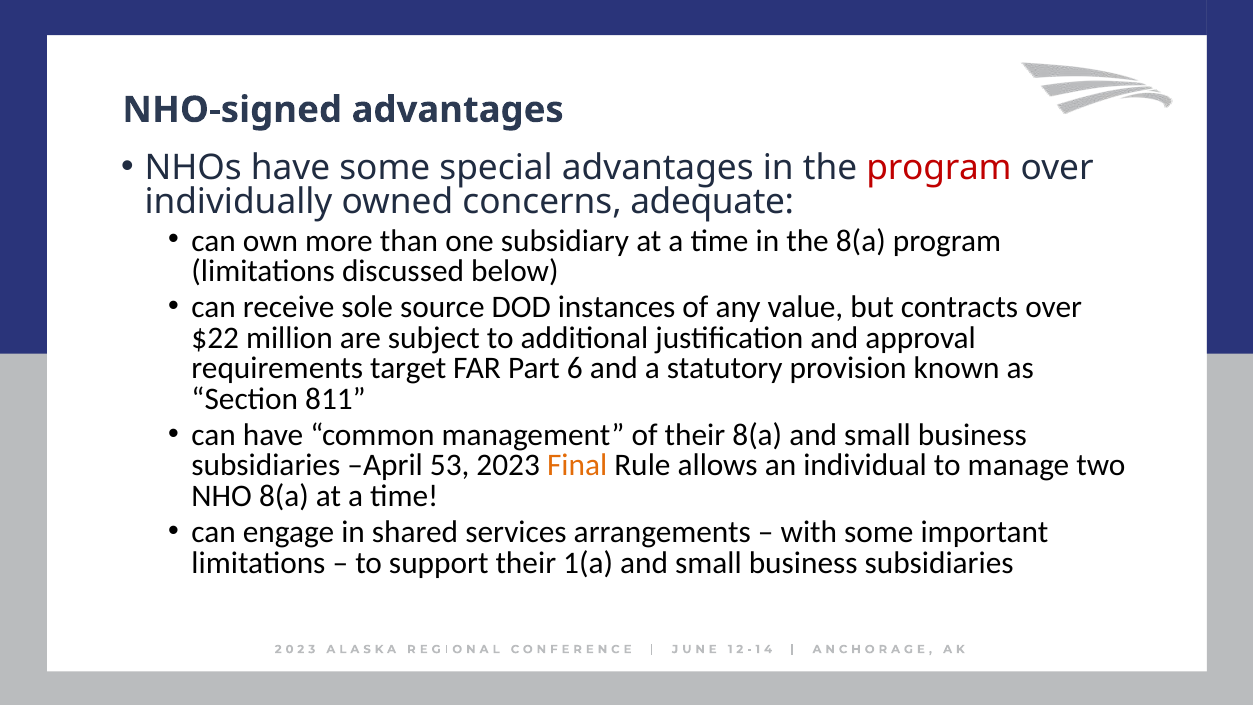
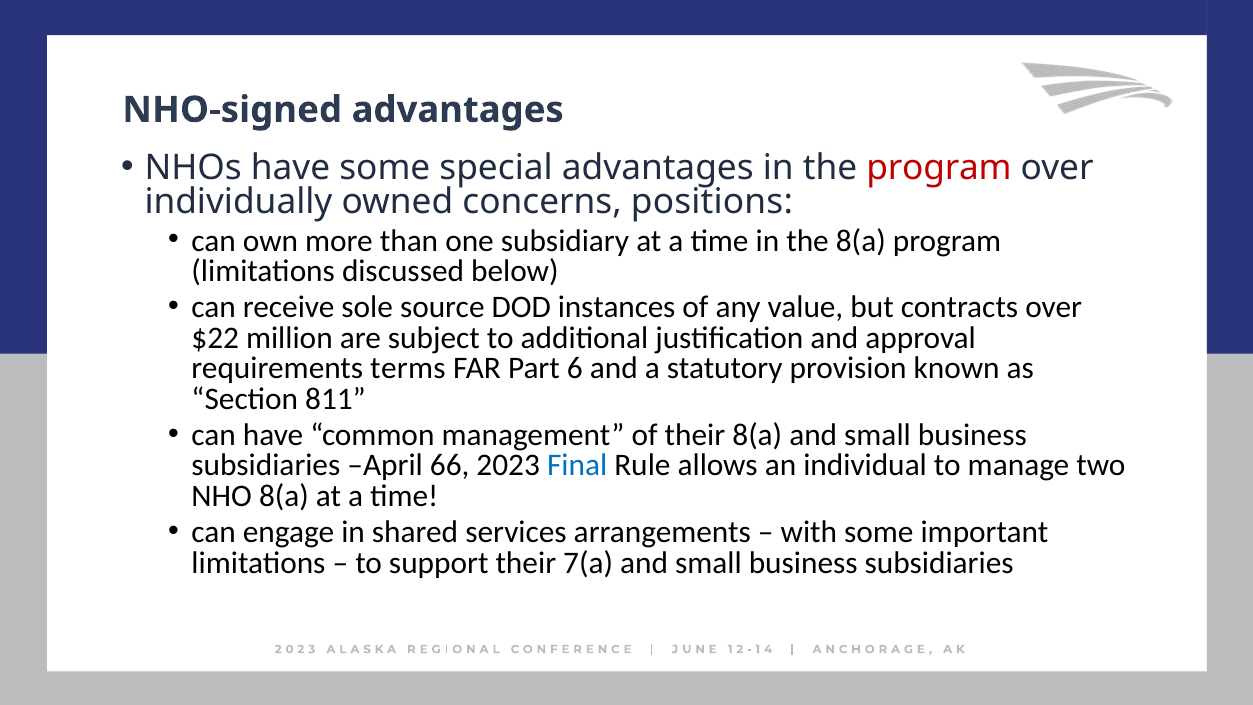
adequate: adequate -> positions
target: target -> terms
53: 53 -> 66
Final colour: orange -> blue
1(a: 1(a -> 7(a
